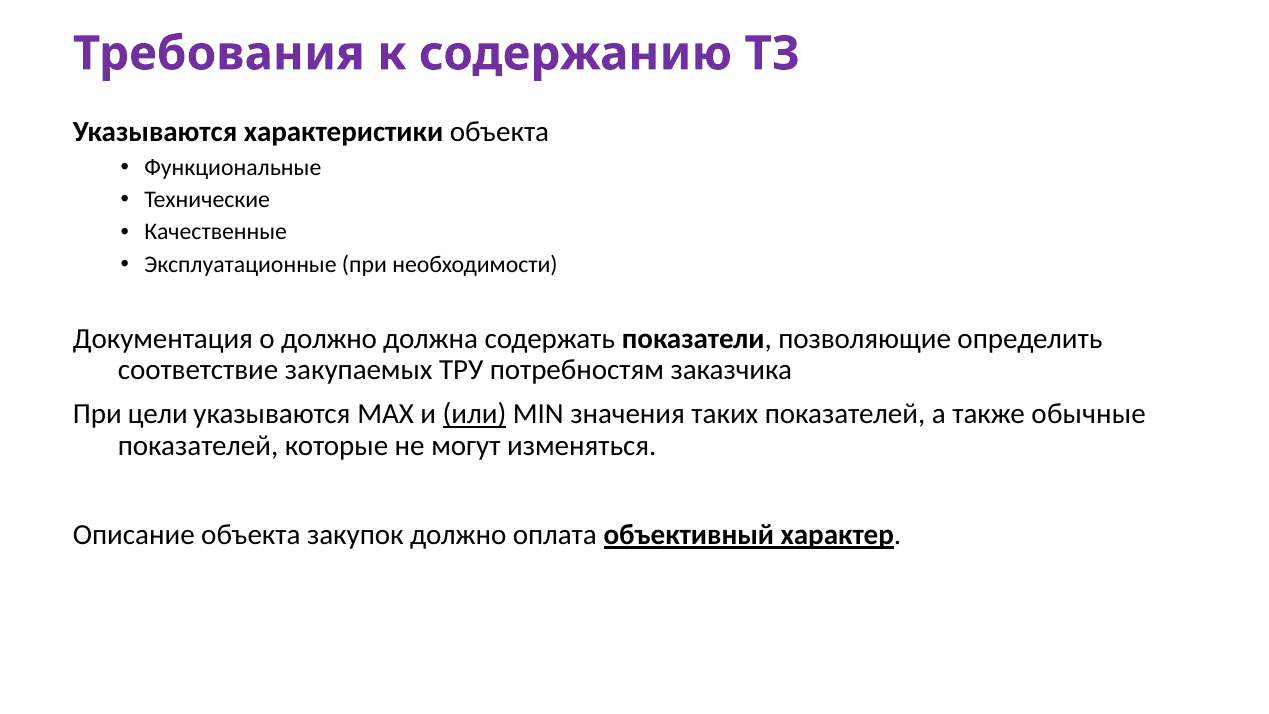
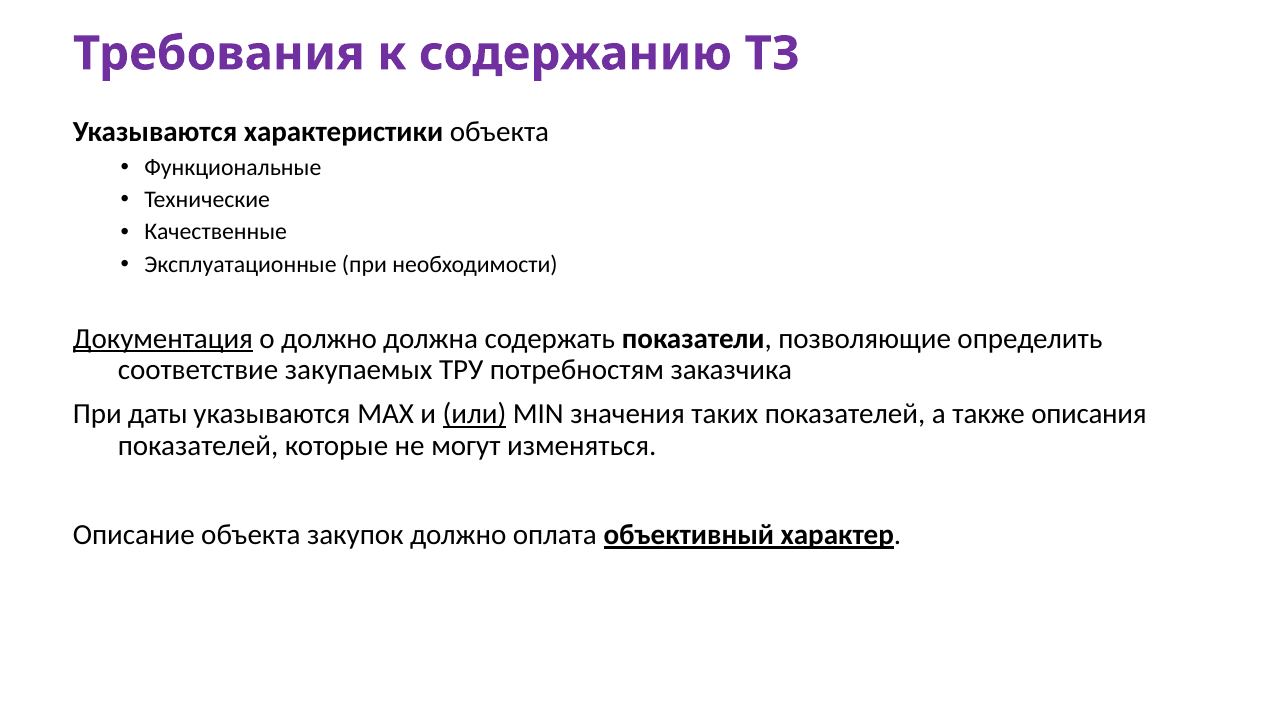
Документация underline: none -> present
цели: цели -> даты
обычные: обычные -> описания
